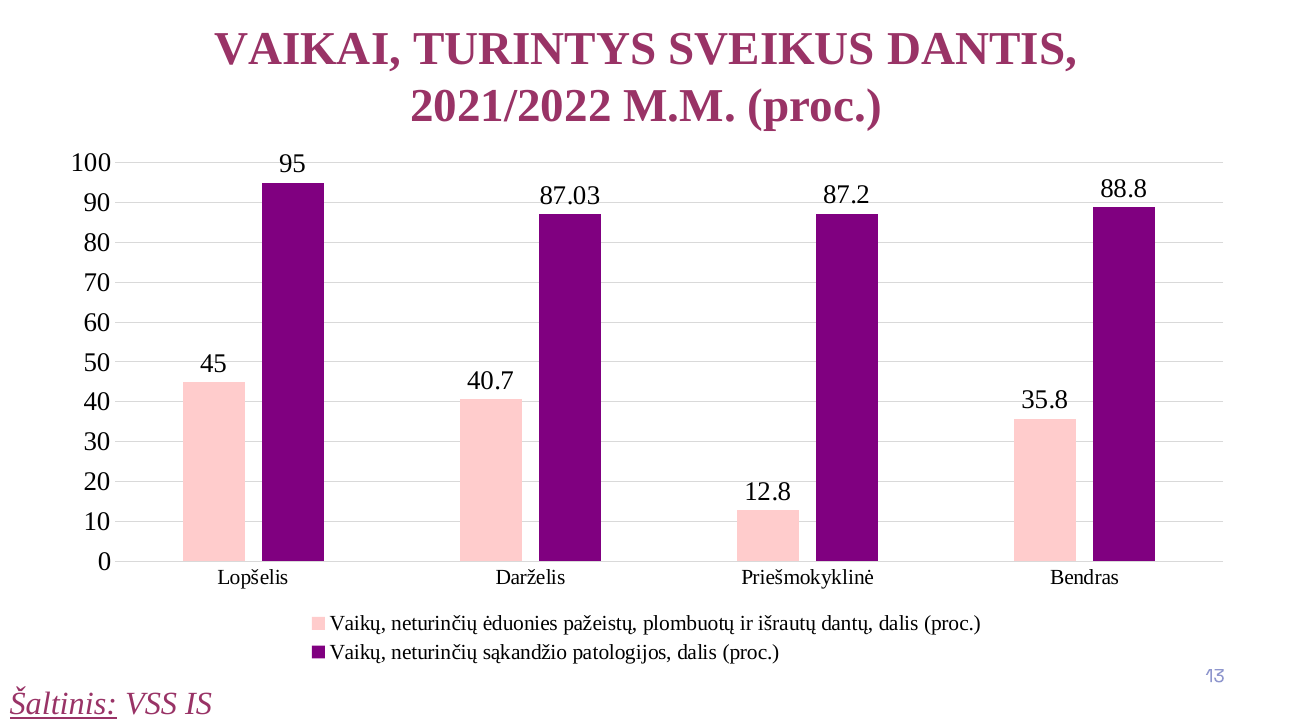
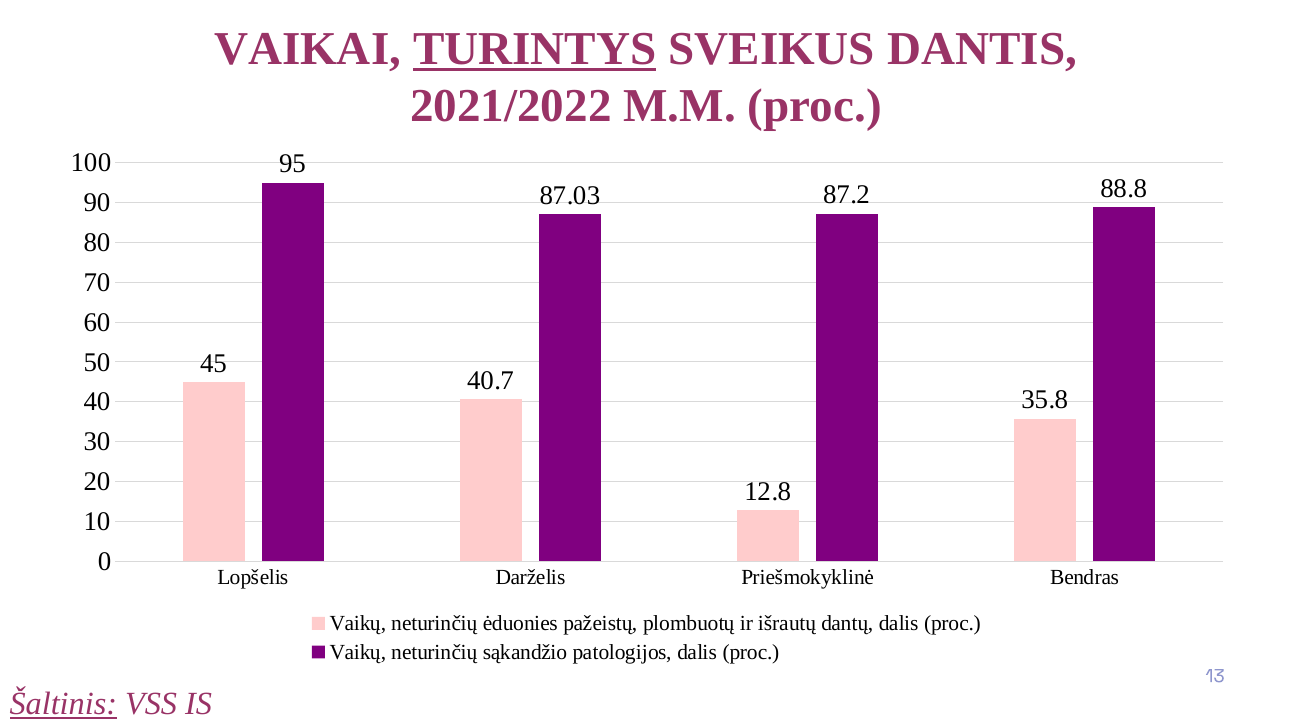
TURINTYS underline: none -> present
